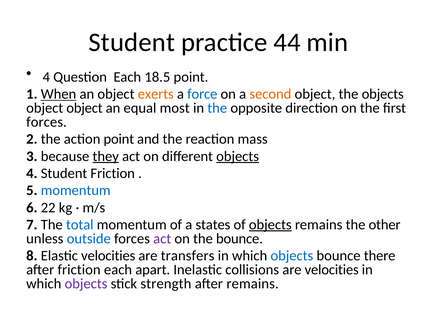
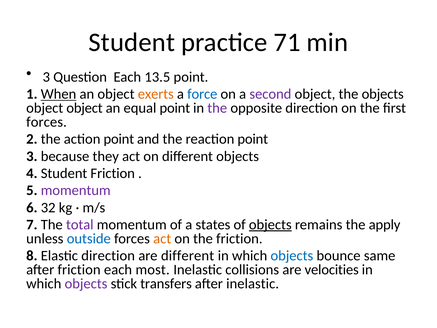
44: 44 -> 71
4 at (46, 77): 4 -> 3
18.5: 18.5 -> 13.5
second colour: orange -> purple
equal most: most -> point
the at (217, 108) colour: blue -> purple
reaction mass: mass -> point
they underline: present -> none
objects at (238, 156) underline: present -> none
momentum at (76, 190) colour: blue -> purple
22: 22 -> 32
total colour: blue -> purple
other: other -> apply
act at (162, 238) colour: purple -> orange
the bounce: bounce -> friction
Elastic velocities: velocities -> direction
are transfers: transfers -> different
there: there -> same
apart: apart -> most
strength: strength -> transfers
after remains: remains -> inelastic
